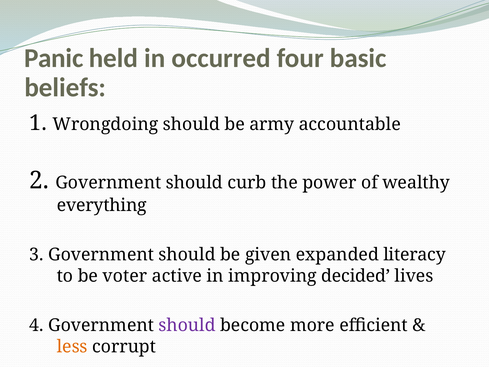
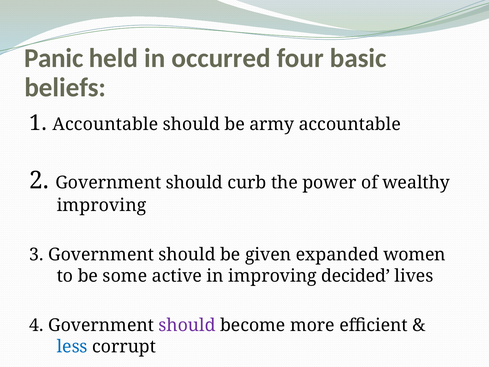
1 Wrongdoing: Wrongdoing -> Accountable
everything at (102, 205): everything -> improving
literacy: literacy -> women
voter: voter -> some
less colour: orange -> blue
